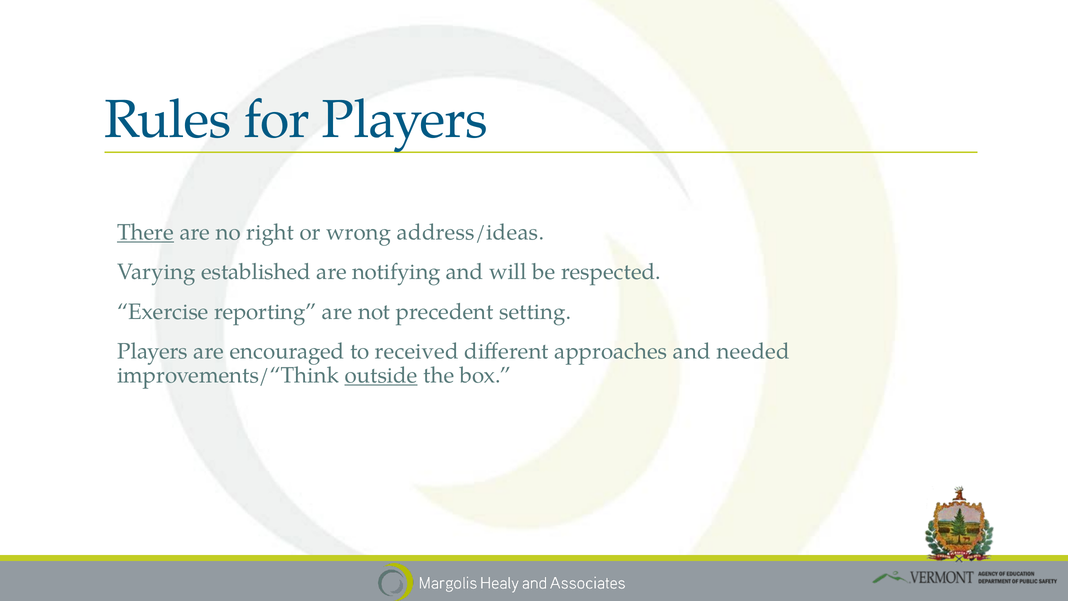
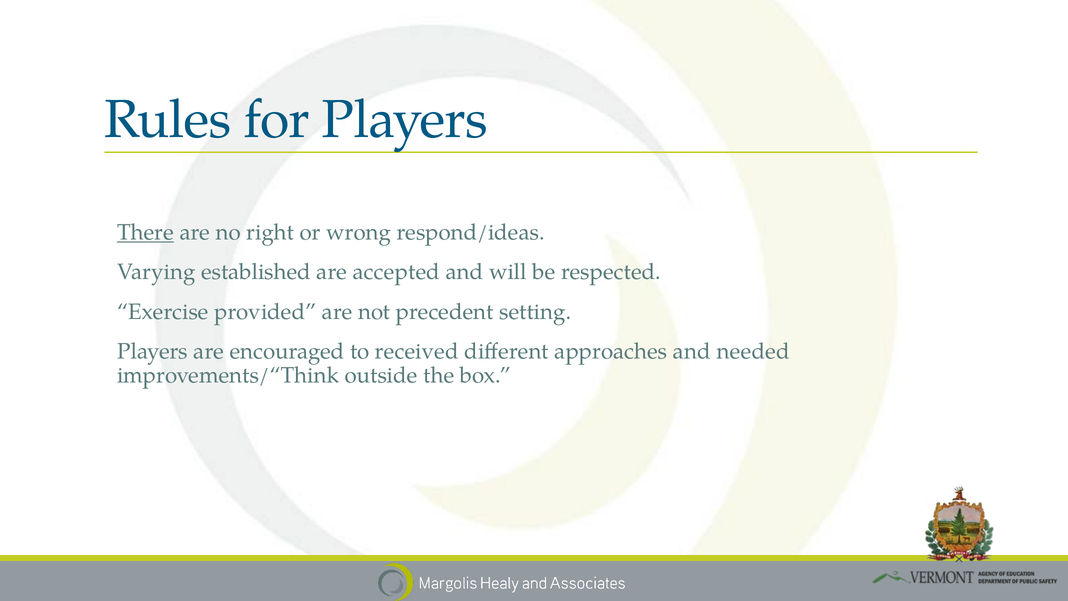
address/ideas: address/ideas -> respond/ideas
notifying: notifying -> accepted
reporting: reporting -> provided
outside underline: present -> none
